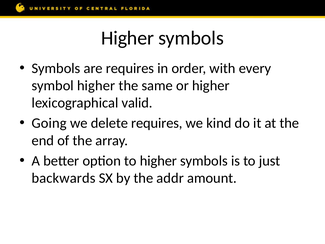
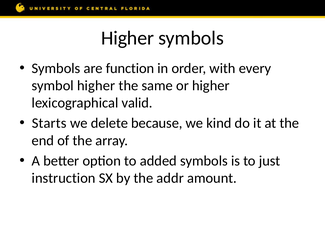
are requires: requires -> function
Going: Going -> Starts
delete requires: requires -> because
to higher: higher -> added
backwards: backwards -> instruction
